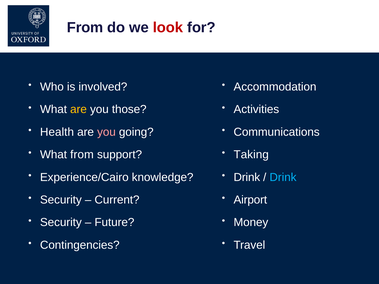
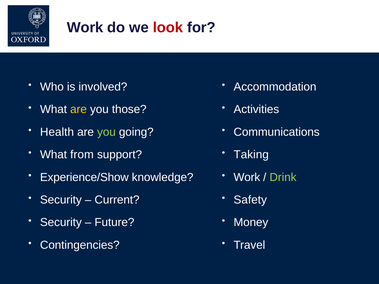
From at (85, 28): From -> Work
you at (106, 132) colour: pink -> light green
Experience/Cairo: Experience/Cairo -> Experience/Show
Drink at (247, 177): Drink -> Work
Drink at (283, 177) colour: light blue -> light green
Airport: Airport -> Safety
